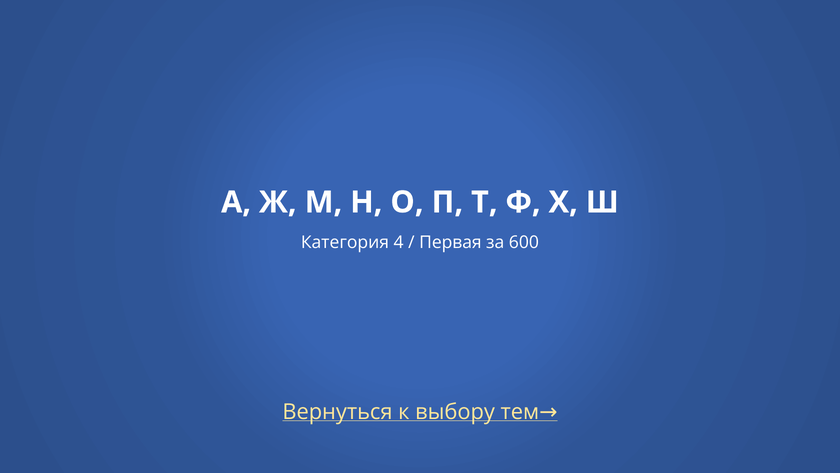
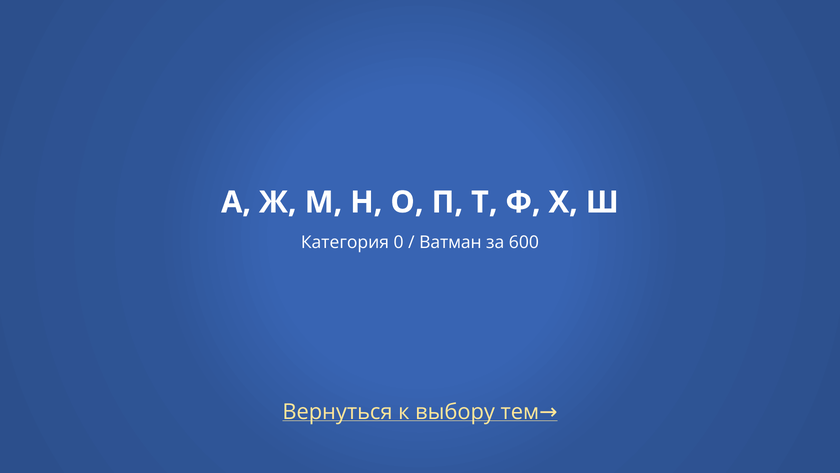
4: 4 -> 0
Первая: Первая -> Ватман
